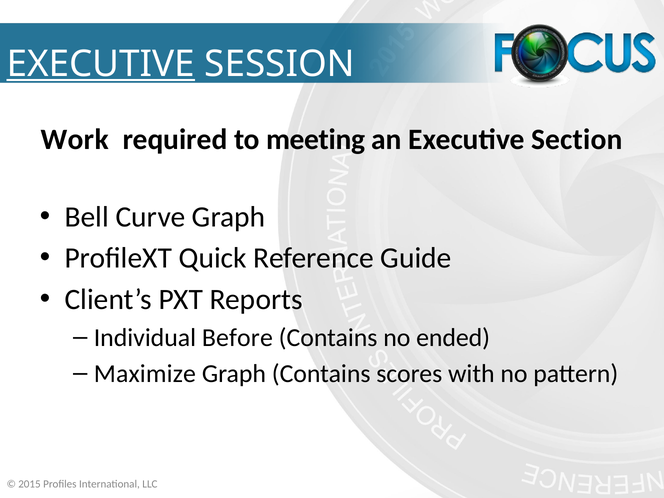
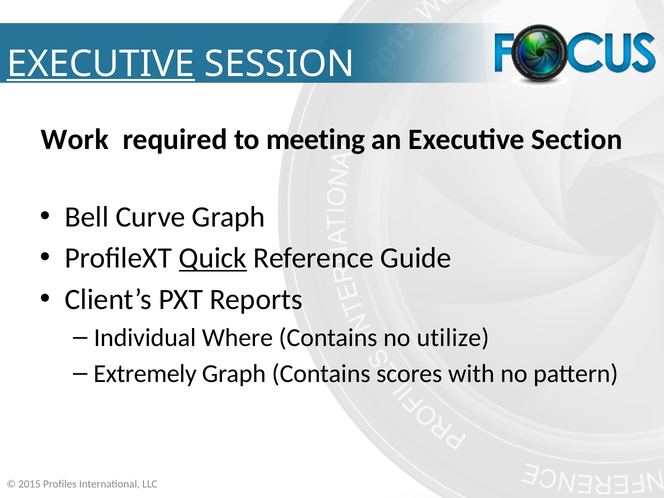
Quick underline: none -> present
Before: Before -> Where
ended: ended -> utilize
Maximize: Maximize -> Extremely
